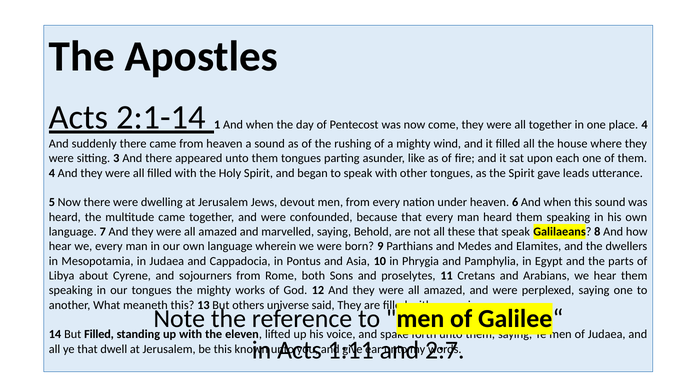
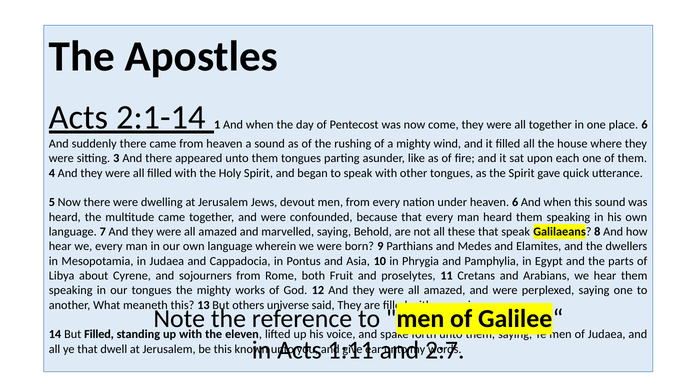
place 4: 4 -> 6
leads: leads -> quick
Sons: Sons -> Fruit
